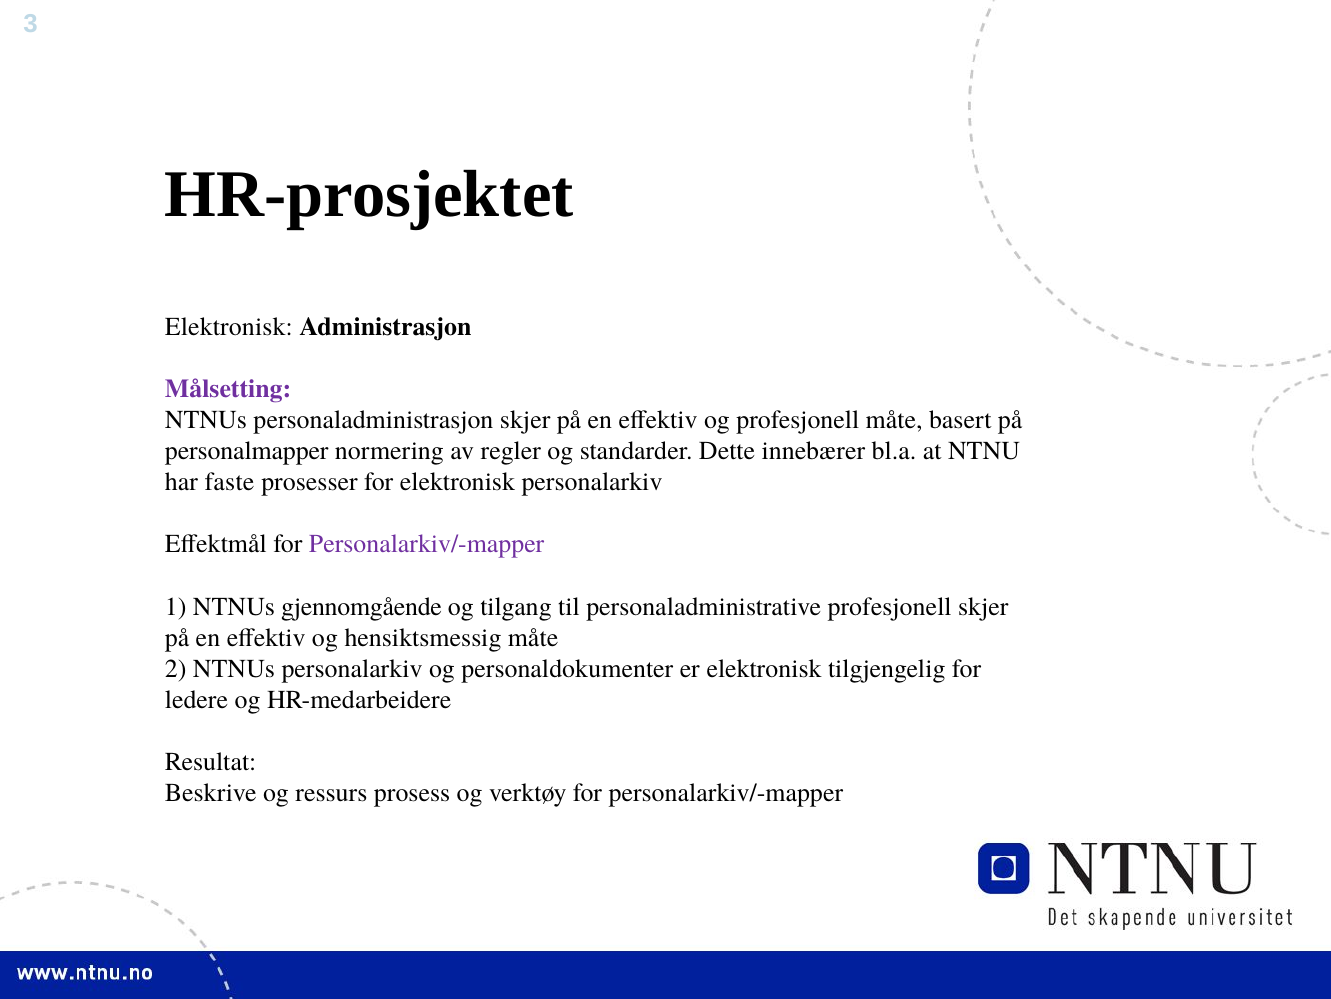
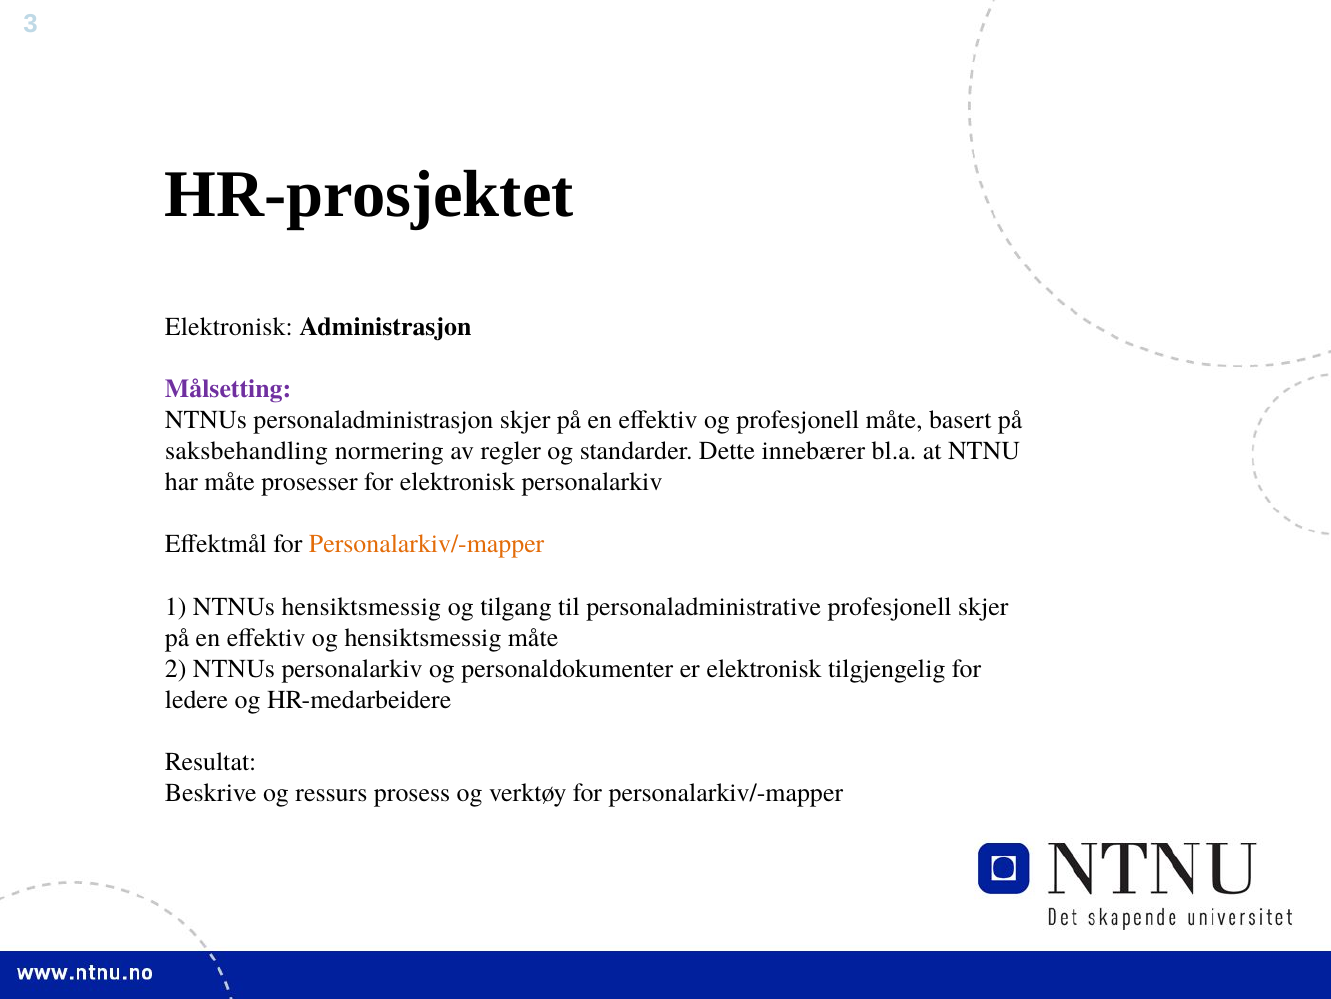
personalmapper: personalmapper -> saksbehandling
har faste: faste -> måte
Personalarkiv/-mapper at (427, 544) colour: purple -> orange
NTNUs gjennomgående: gjennomgående -> hensiktsmessig
